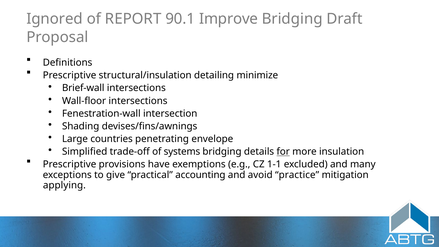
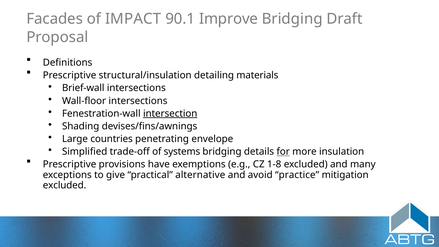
Ignored: Ignored -> Facades
REPORT: REPORT -> IMPACT
minimize: minimize -> materials
intersection underline: none -> present
1-1: 1-1 -> 1-8
accounting: accounting -> alternative
applying at (64, 185): applying -> excluded
